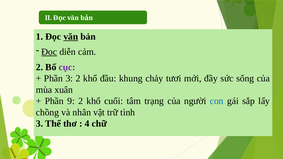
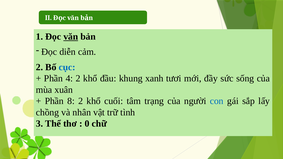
Đọc at (49, 52) underline: present -> none
cục colour: purple -> blue
Phần 3: 3 -> 4
chảy: chảy -> xanh
9: 9 -> 8
4: 4 -> 0
